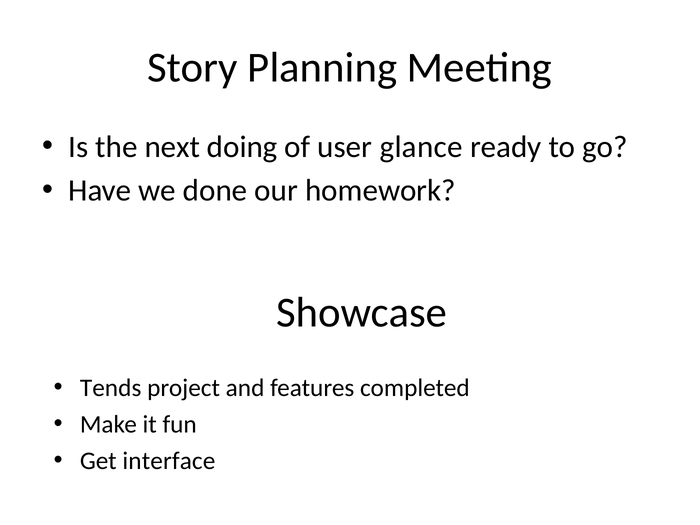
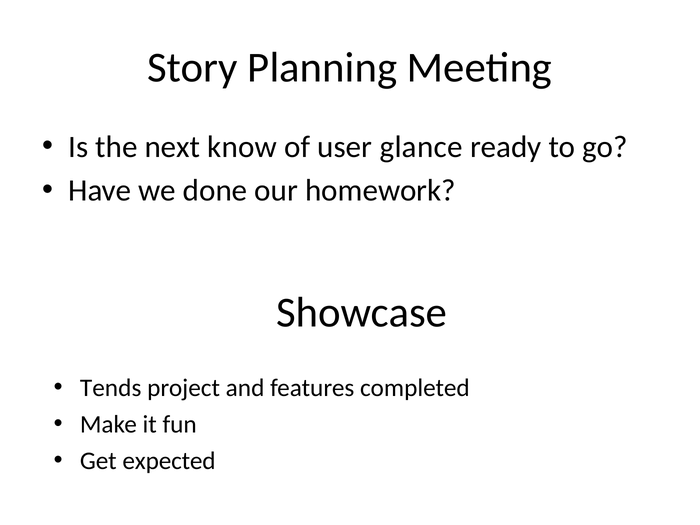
doing: doing -> know
interface: interface -> expected
